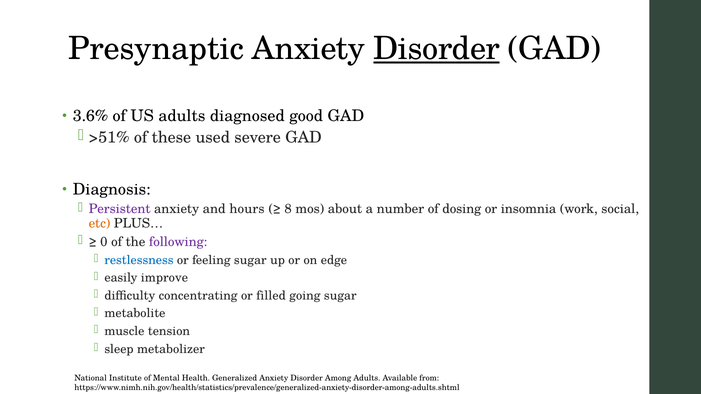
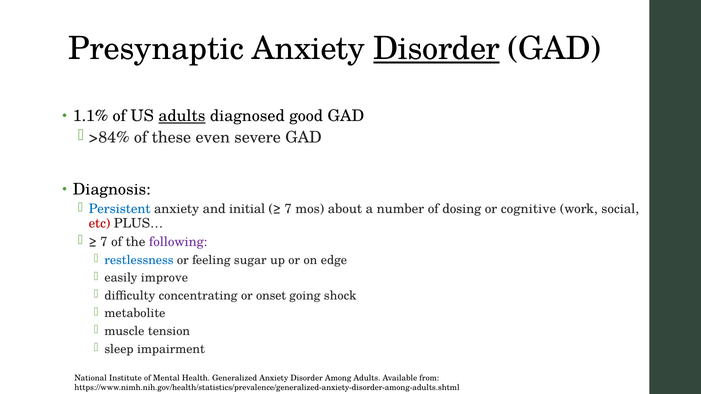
3.6%: 3.6% -> 1.1%
adults at (182, 116) underline: none -> present
>51%: >51% -> >84%
used: used -> even
Persistent colour: purple -> blue
hours: hours -> initial
8 at (288, 209): 8 -> 7
insomnia: insomnia -> cognitive
etc colour: orange -> red
0 at (104, 242): 0 -> 7
filled: filled -> onset
going sugar: sugar -> shock
metabolizer: metabolizer -> impairment
